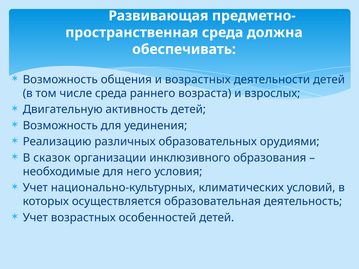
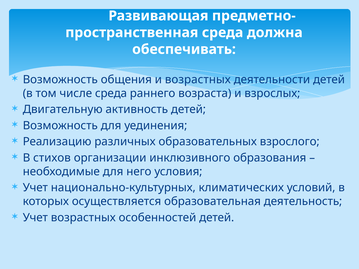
орудиями: орудиями -> взрослого
сказок: сказок -> стихов
